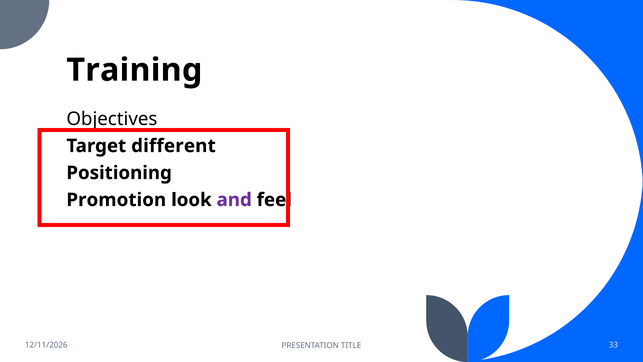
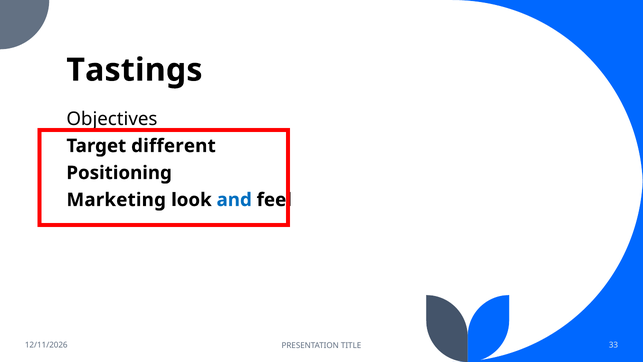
Training: Training -> Tastings
Promotion: Promotion -> Marketing
and colour: purple -> blue
